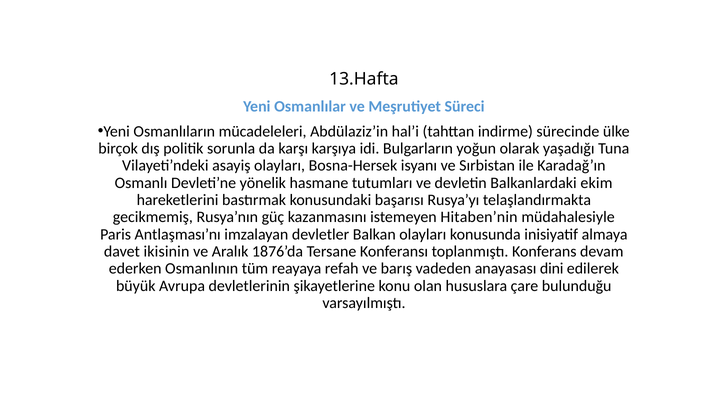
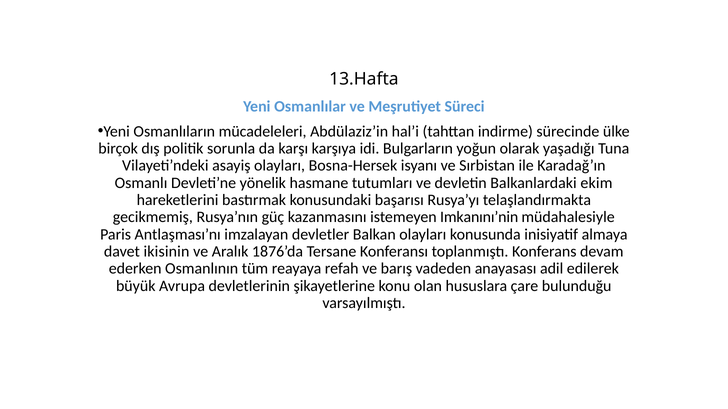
Hitaben’nin: Hitaben’nin -> Imkanını’nin
dini: dini -> adil
